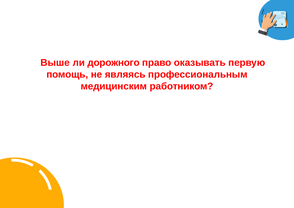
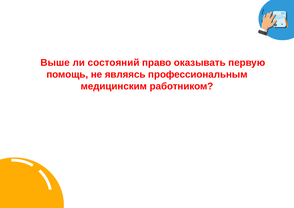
дорожного: дорожного -> состояний
